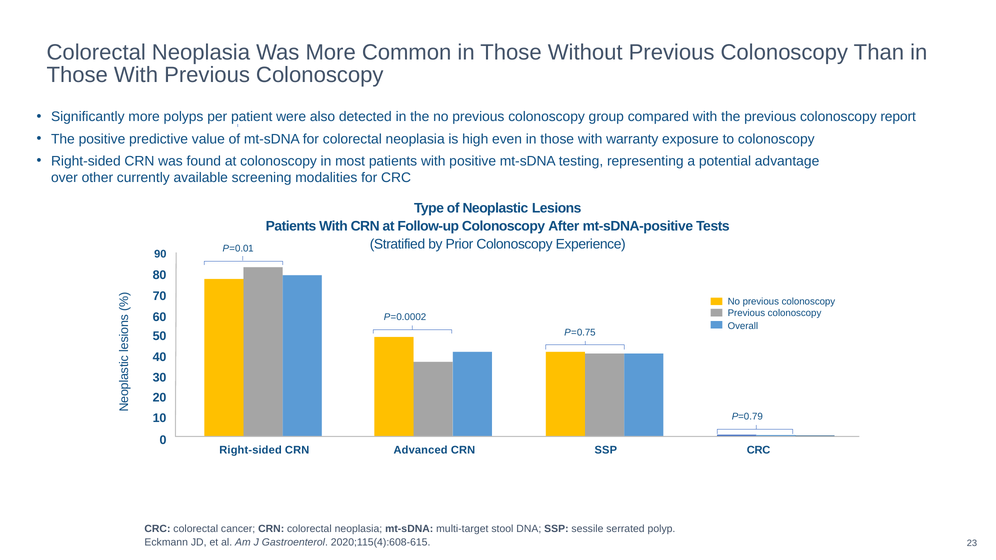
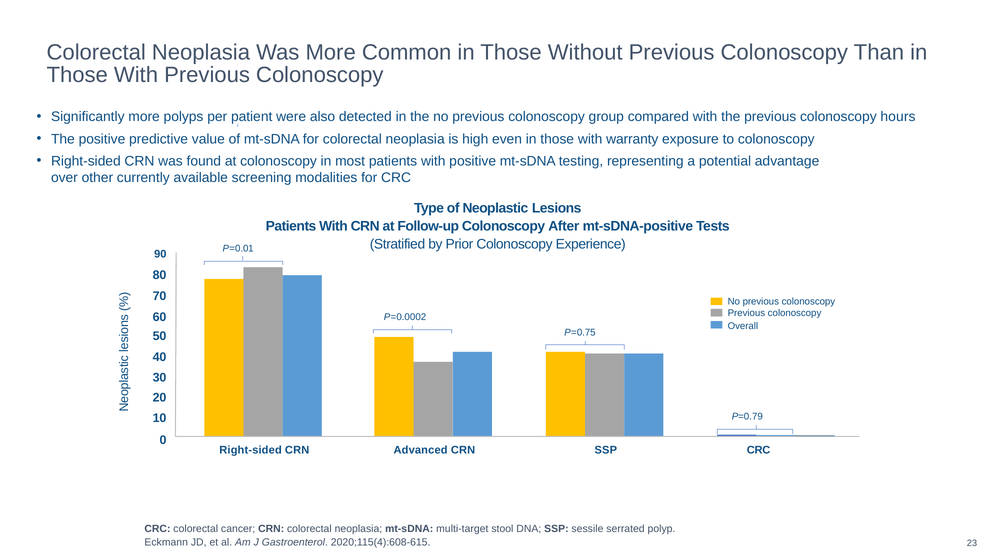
report: report -> hours
